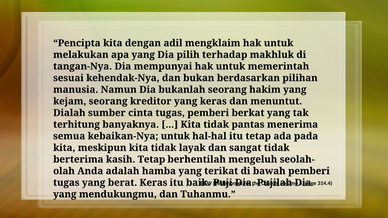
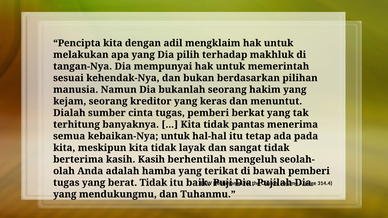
kasih Tetap: Tetap -> Kasih
berat Keras: Keras -> Tidak
